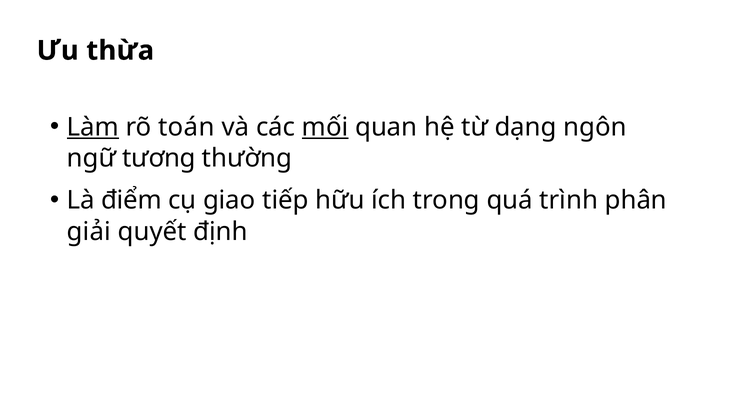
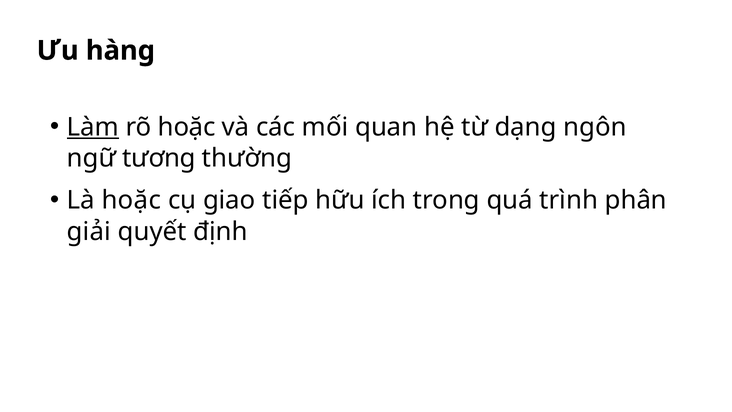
thừa: thừa -> hàng
rõ toán: toán -> hoặc
mối underline: present -> none
Là điểm: điểm -> hoặc
